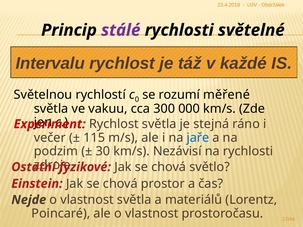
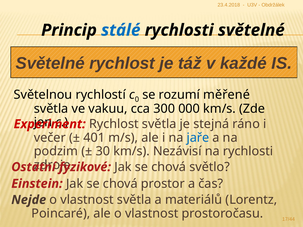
stálé colour: purple -> blue
Intervalu at (50, 64): Intervalu -> Světelné
115: 115 -> 401
